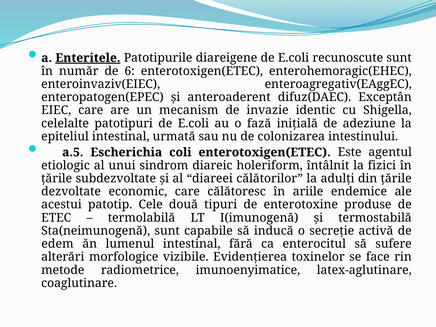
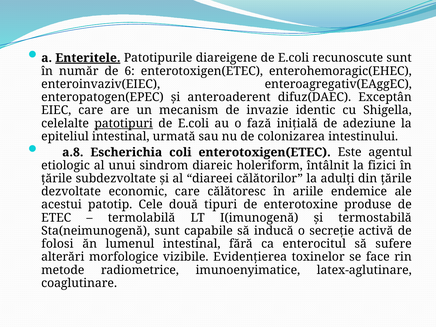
patotipuri underline: none -> present
a.5: a.5 -> a.8
edem: edem -> folosi
